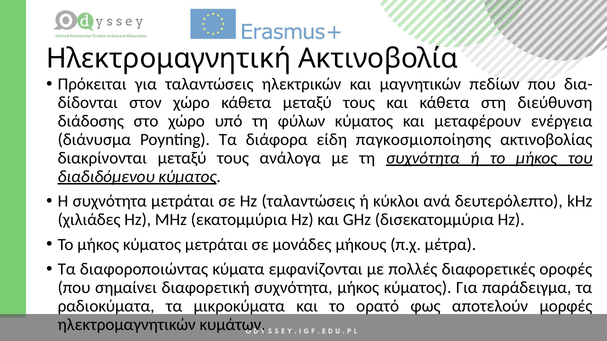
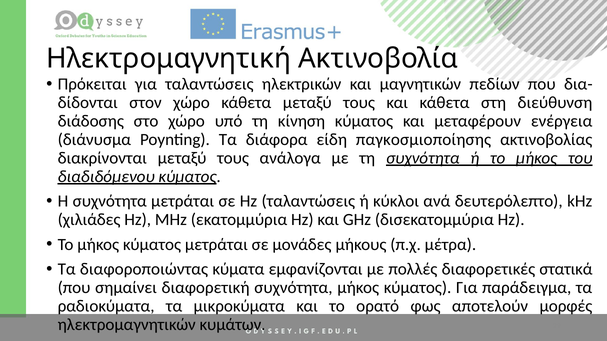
φύλων: φύλων -> κίνηση
οροφές: οροφές -> στατικά
